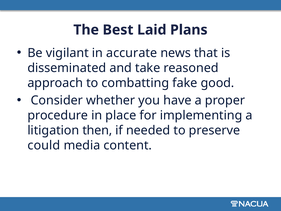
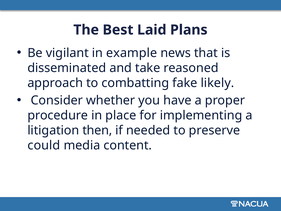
accurate: accurate -> example
good: good -> likely
